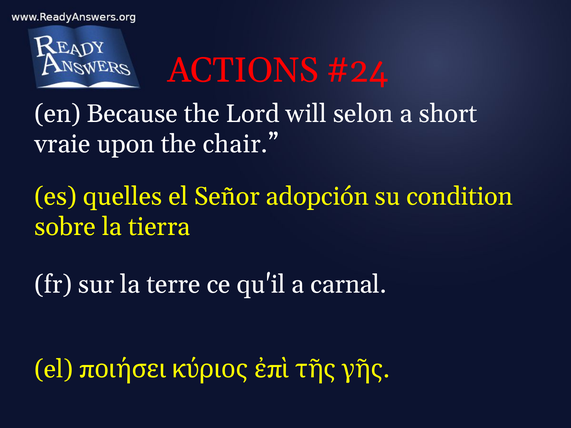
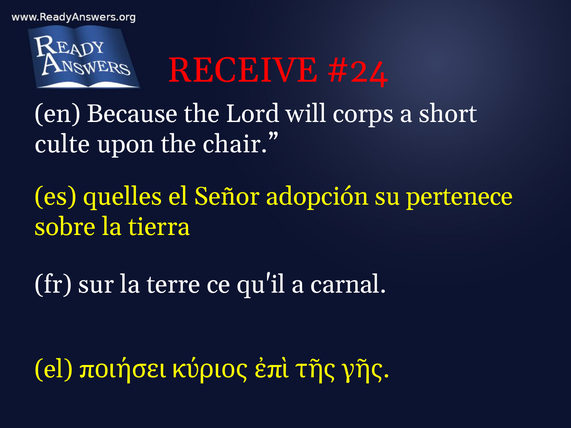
ACTIONS: ACTIONS -> RECEIVE
selon: selon -> corps
vraie: vraie -> culte
condition: condition -> pertenece
